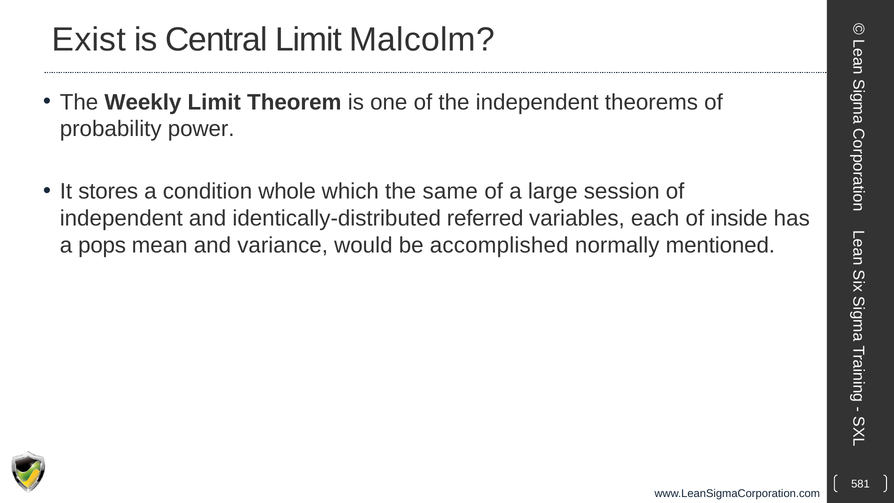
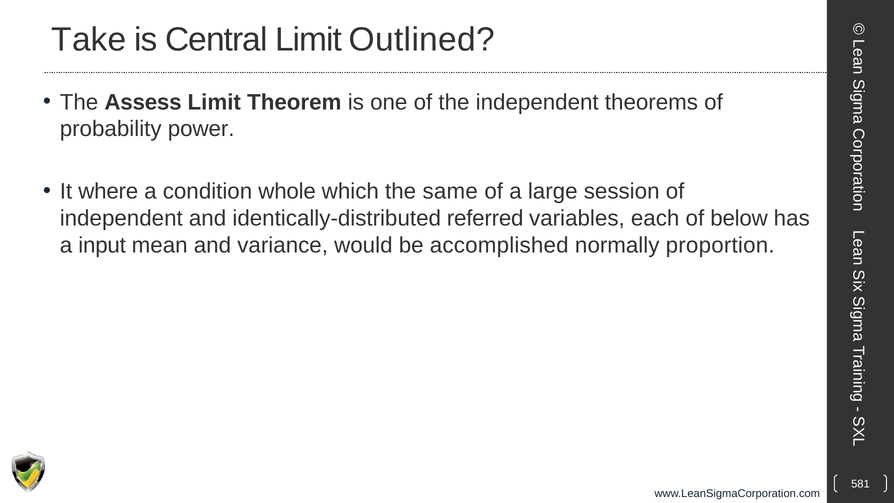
Exist: Exist -> Take
Malcolm: Malcolm -> Outlined
Weekly: Weekly -> Assess
stores: stores -> where
inside: inside -> below
pops: pops -> input
mentioned: mentioned -> proportion
